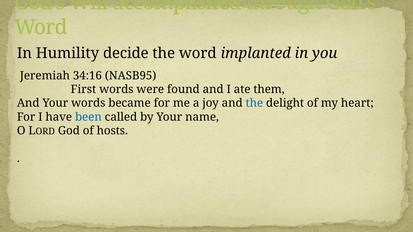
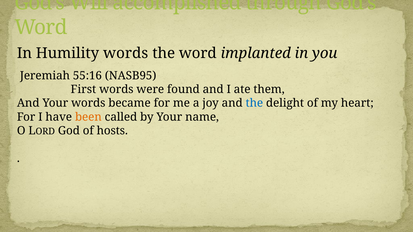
Humility decide: decide -> words
34:16: 34:16 -> 55:16
been colour: blue -> orange
